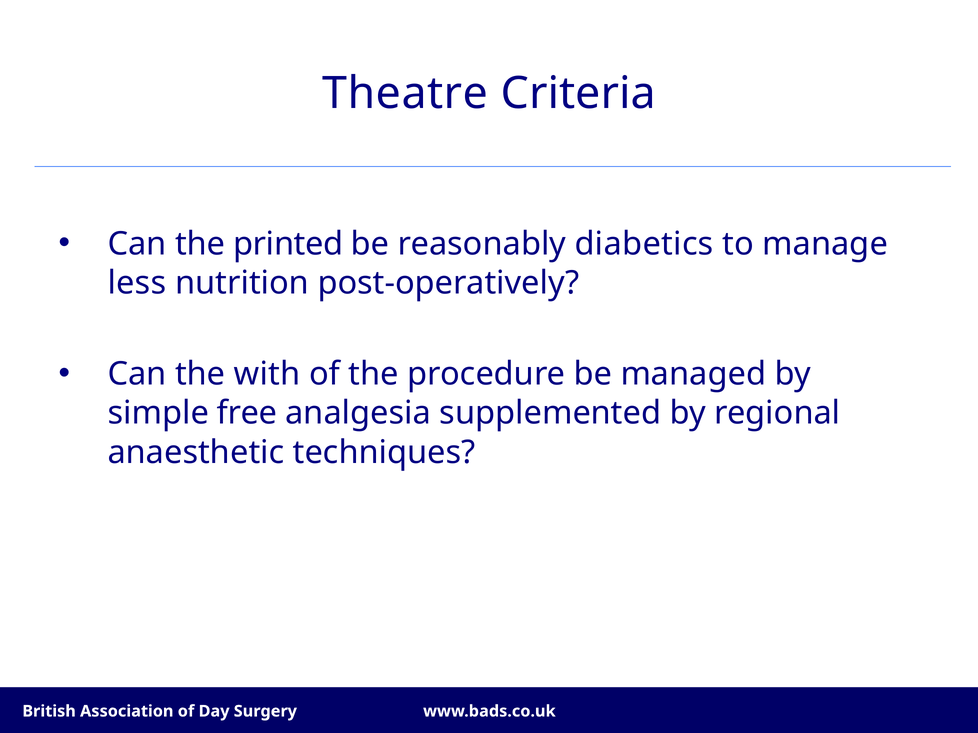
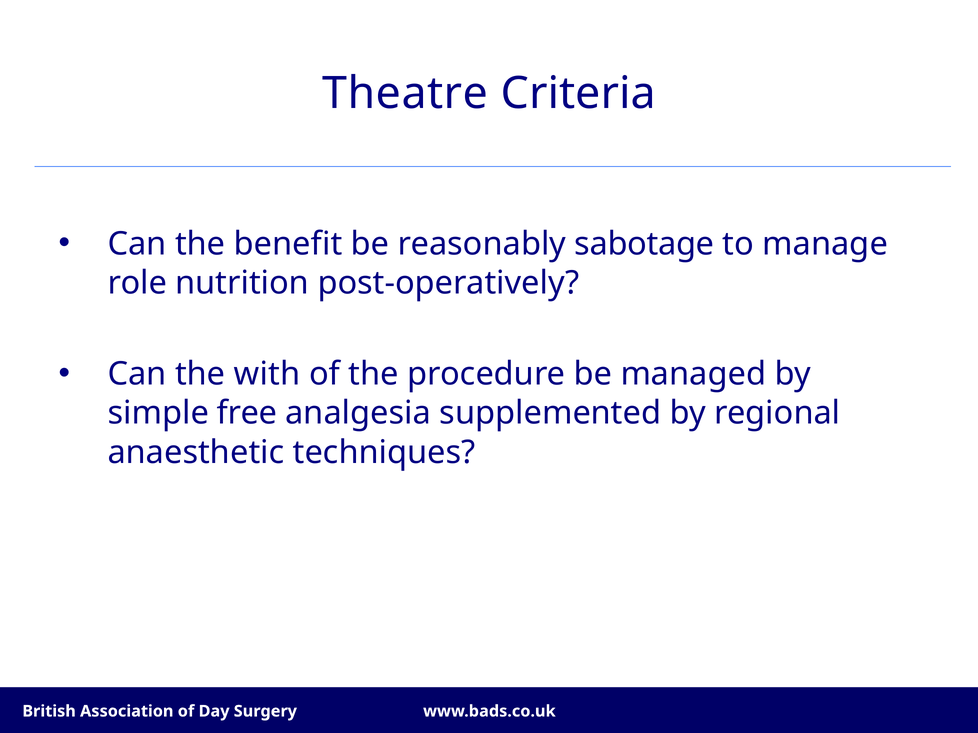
printed: printed -> benefit
diabetics: diabetics -> sabotage
less: less -> role
